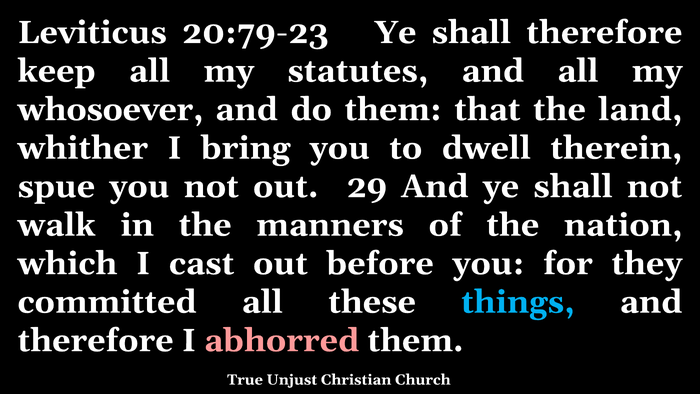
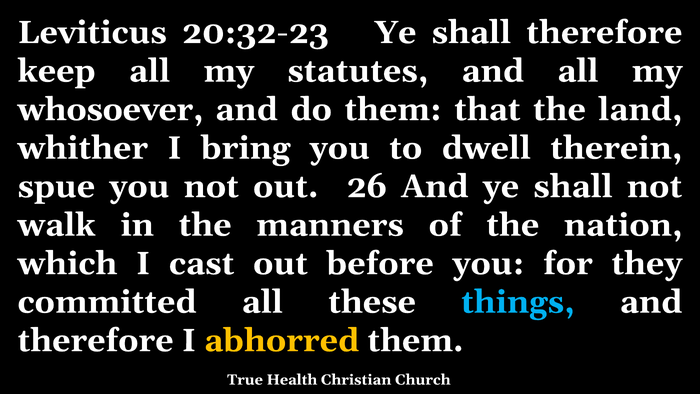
20:79-23: 20:79-23 -> 20:32-23
29: 29 -> 26
abhorred colour: pink -> yellow
Unjust: Unjust -> Health
